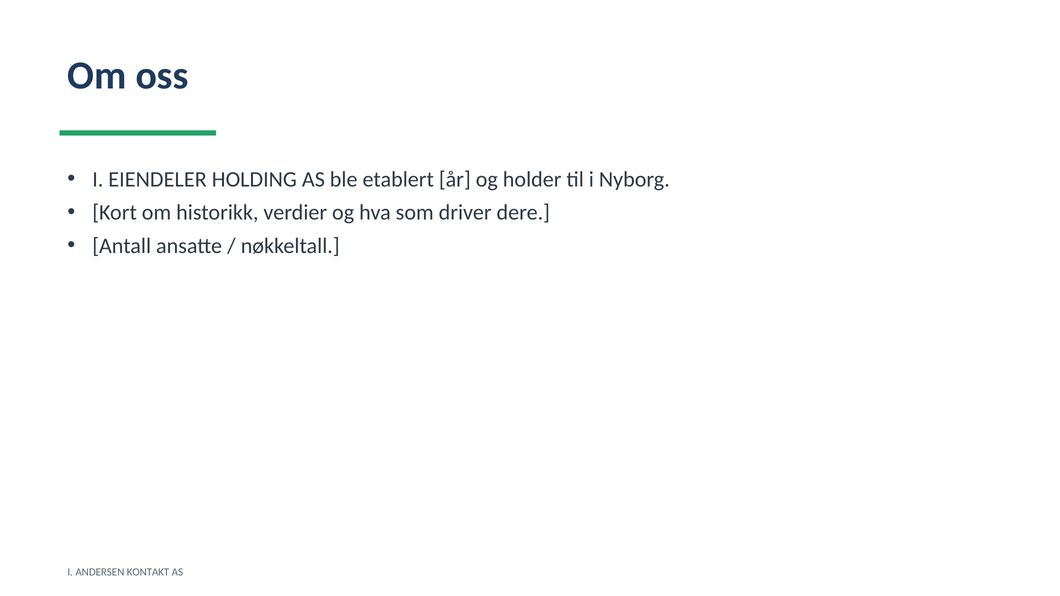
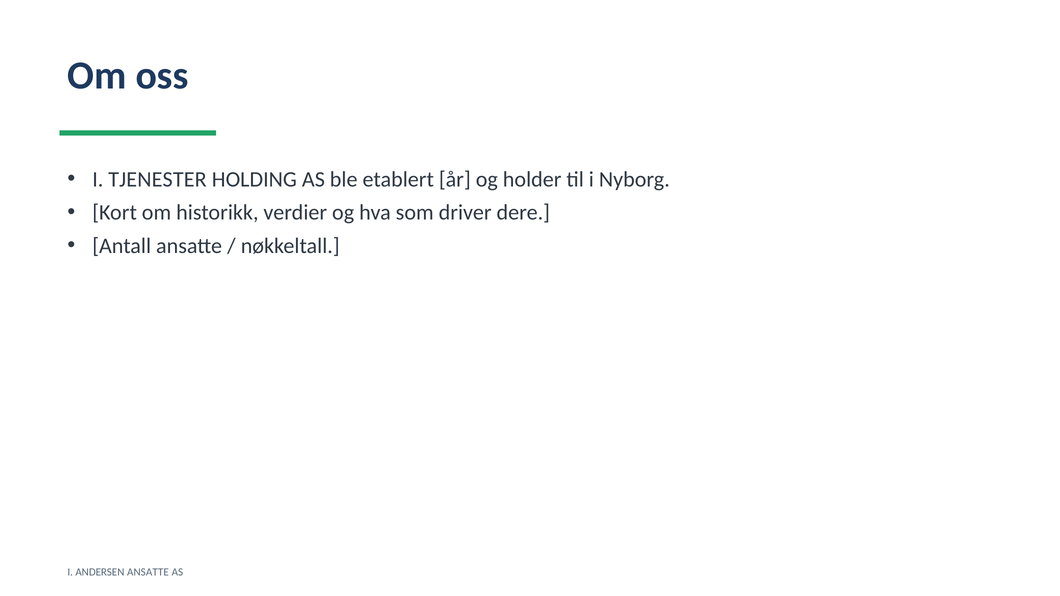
EIENDELER: EIENDELER -> TJENESTER
ANDERSEN KONTAKT: KONTAKT -> ANSATTE
